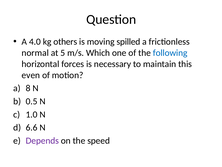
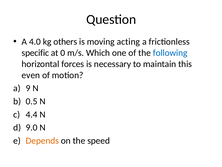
spilled: spilled -> acting
normal: normal -> specific
5: 5 -> 0
8: 8 -> 9
1.0: 1.0 -> 4.4
6.6: 6.6 -> 9.0
Depends colour: purple -> orange
